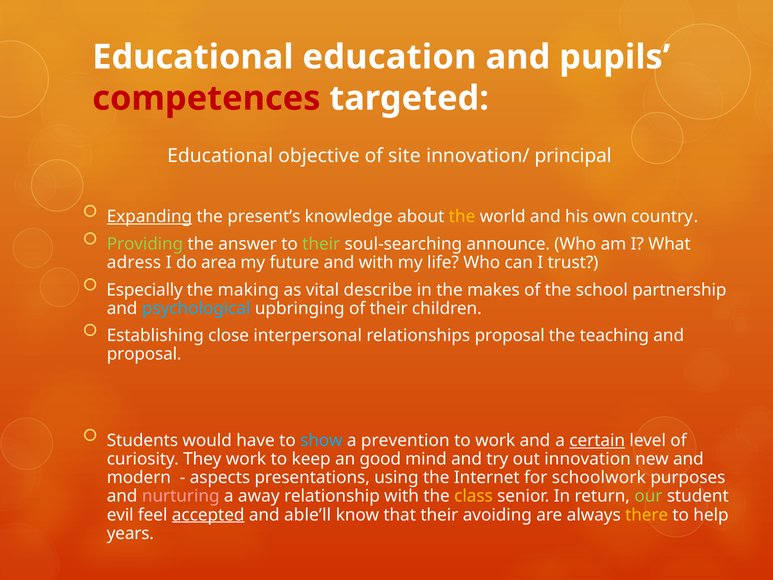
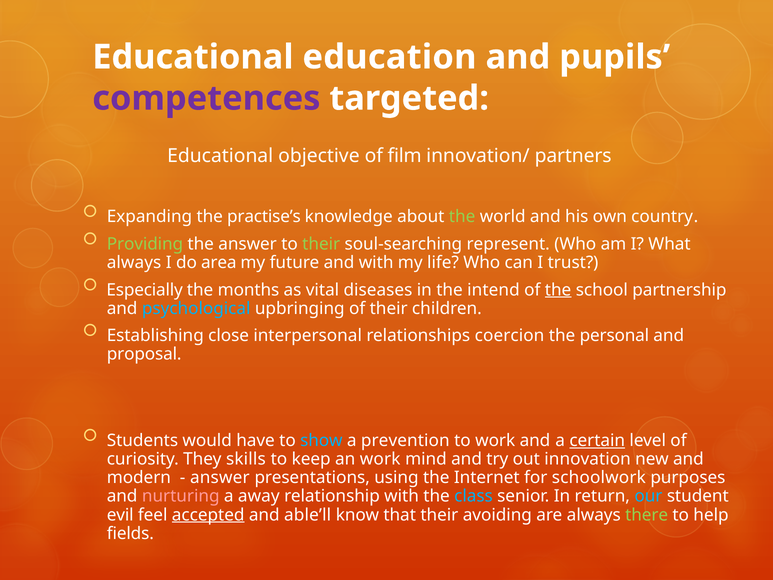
competences colour: red -> purple
site: site -> film
principal: principal -> partners
Expanding underline: present -> none
present’s: present’s -> practise’s
the at (462, 216) colour: yellow -> light green
announce: announce -> represent
adress at (134, 262): adress -> always
making: making -> months
describe: describe -> diseases
makes: makes -> intend
the at (558, 290) underline: none -> present
relationships proposal: proposal -> coercion
teaching: teaching -> personal
They work: work -> skills
an good: good -> work
aspects at (220, 478): aspects -> answer
class colour: yellow -> light blue
our colour: light green -> light blue
there colour: yellow -> light green
years: years -> fields
